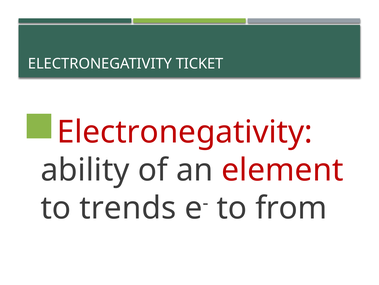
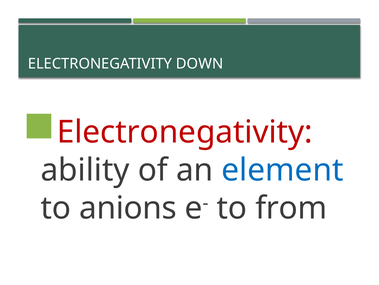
TICKET: TICKET -> DOWN
element colour: red -> blue
trends: trends -> anions
